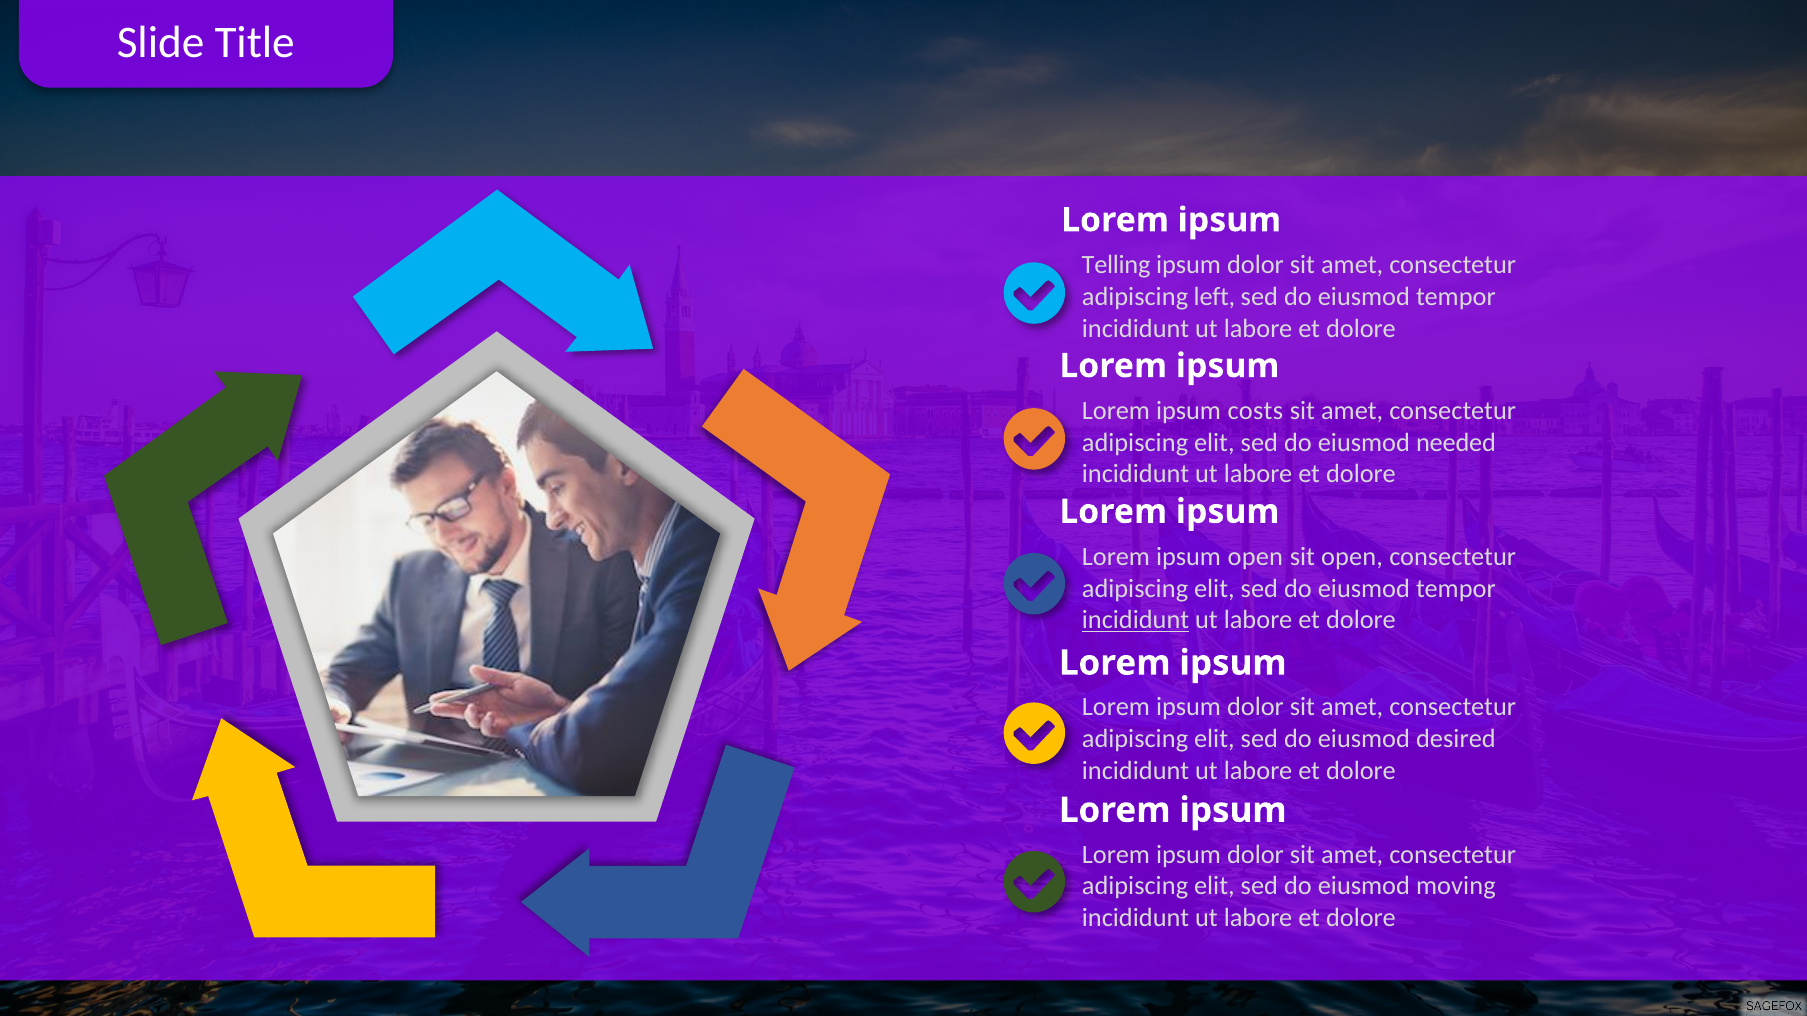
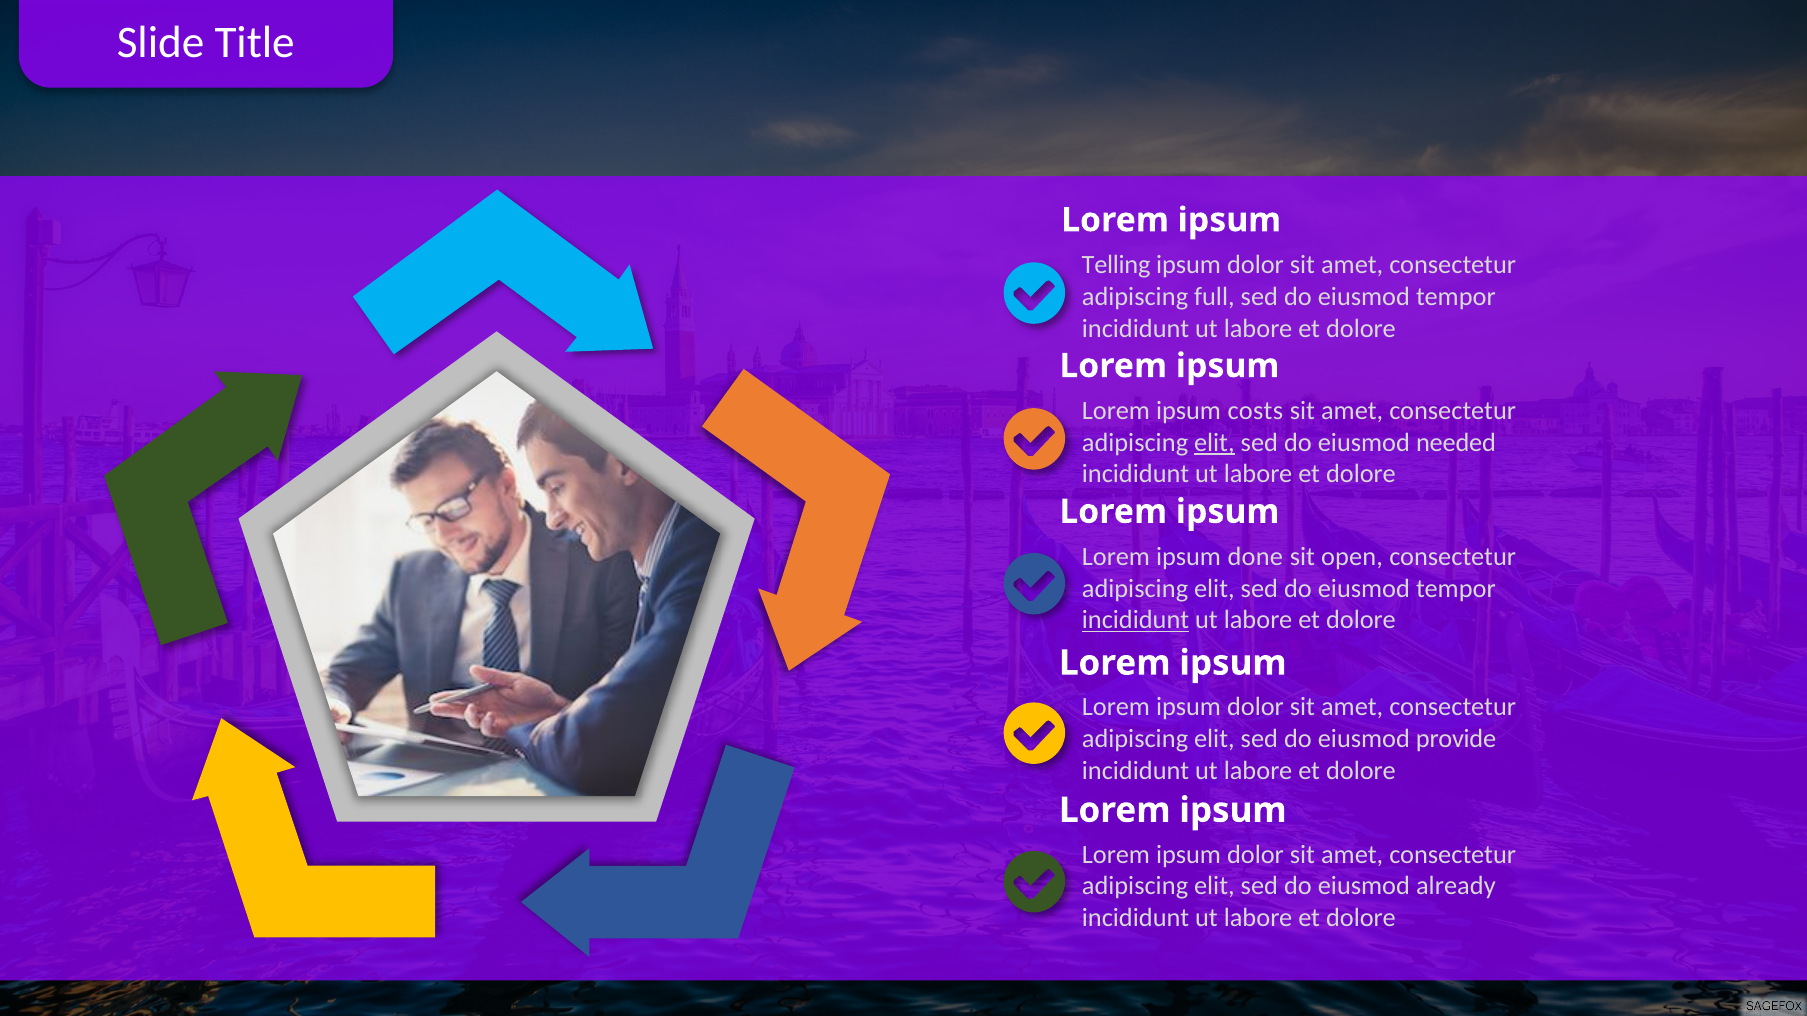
left: left -> full
elit at (1214, 443) underline: none -> present
ipsum open: open -> done
desired: desired -> provide
moving: moving -> already
